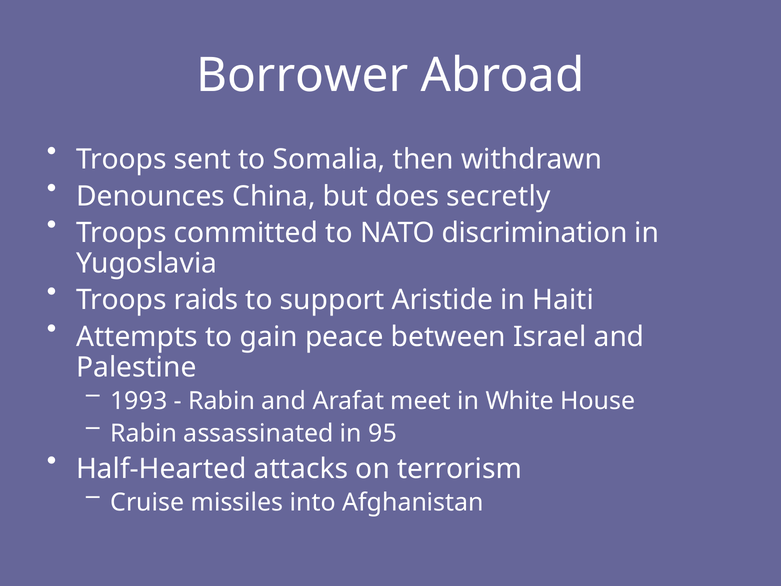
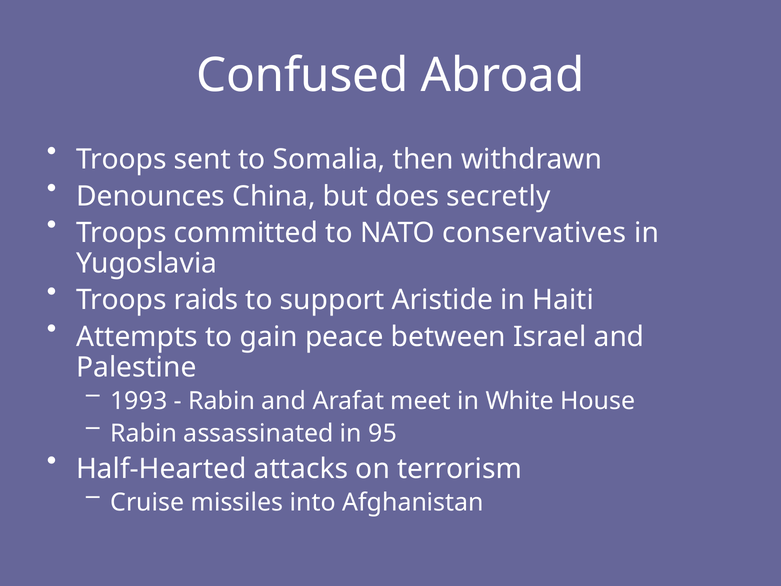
Borrower: Borrower -> Confused
discrimination: discrimination -> conservatives
